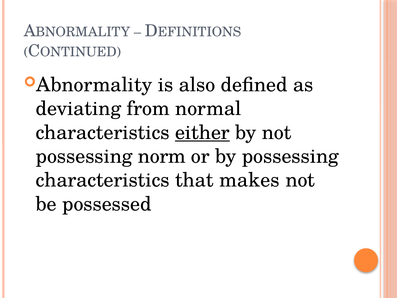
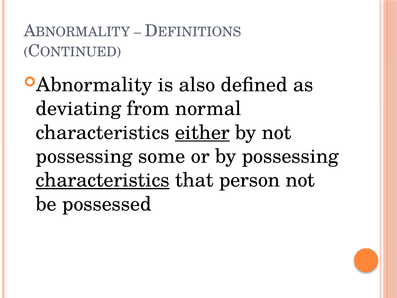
norm: norm -> some
characteristics at (103, 180) underline: none -> present
makes: makes -> person
